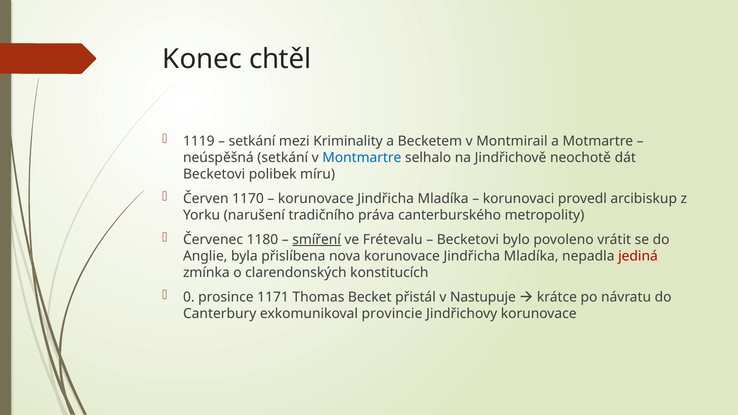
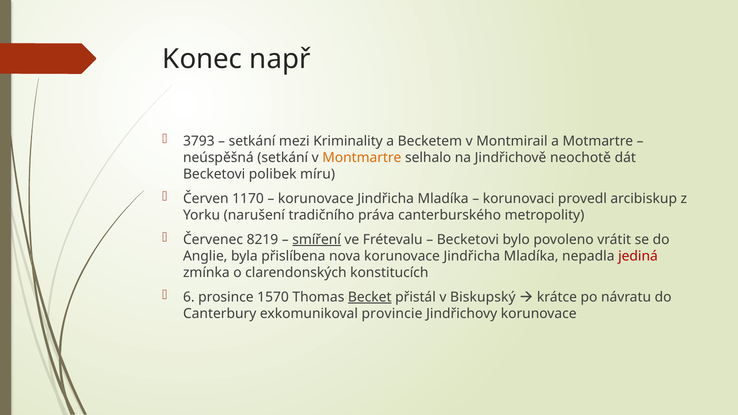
chtěl: chtěl -> např
1119: 1119 -> 3793
Montmartre colour: blue -> orange
1180: 1180 -> 8219
0: 0 -> 6
1171: 1171 -> 1570
Becket underline: none -> present
Nastupuje: Nastupuje -> Biskupský
